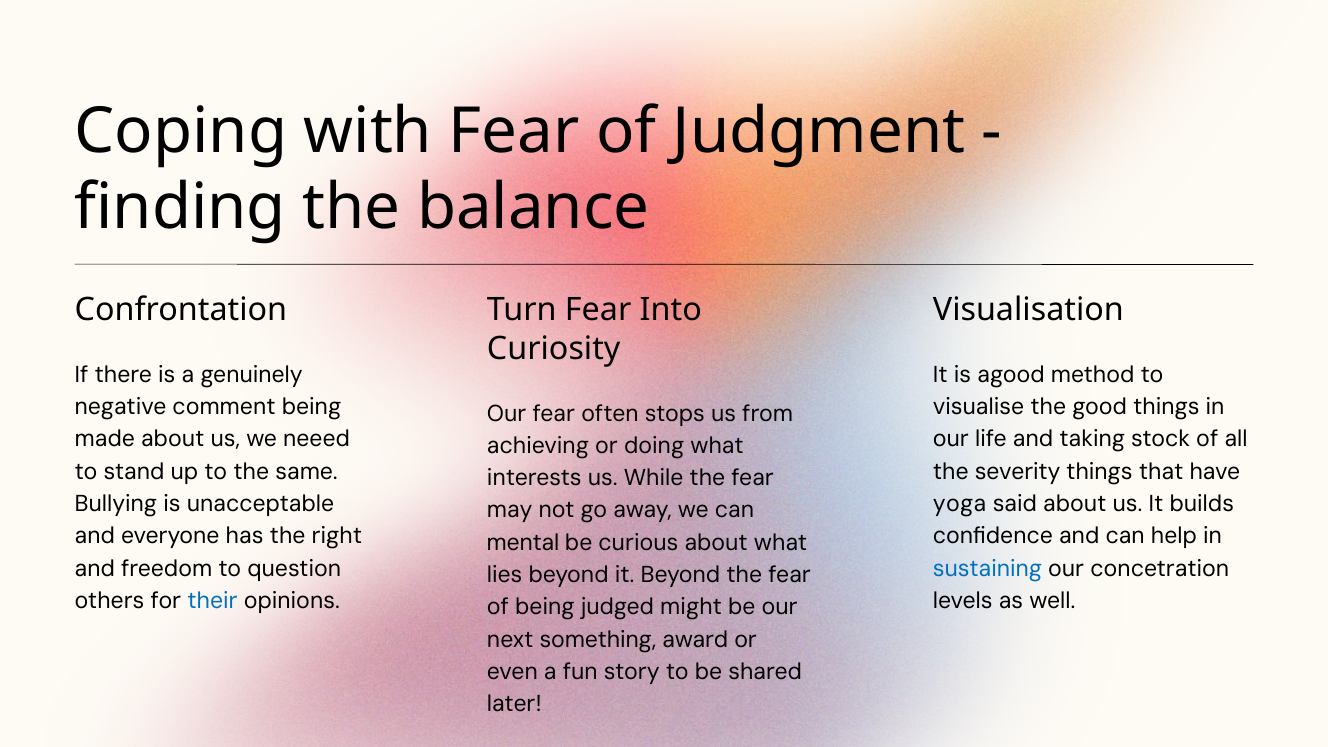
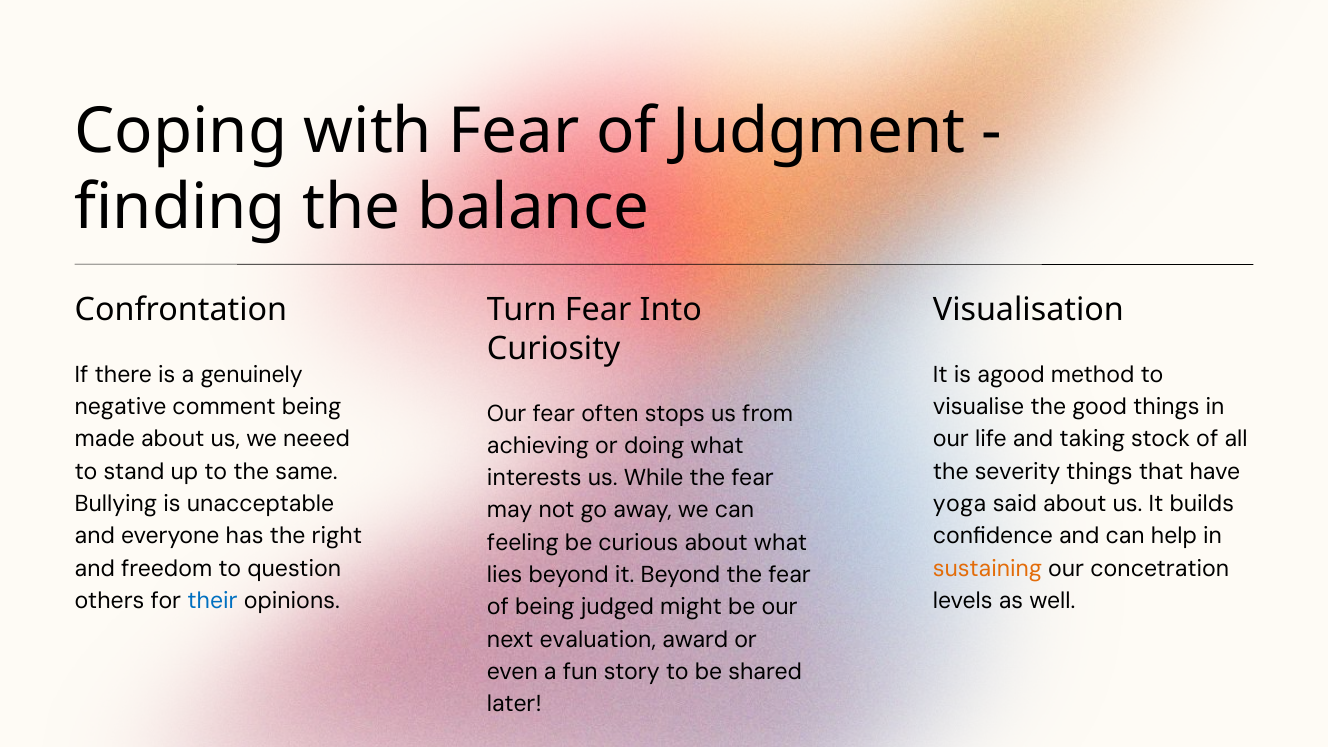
mental: mental -> feeling
sustaining colour: blue -> orange
something: something -> evaluation
